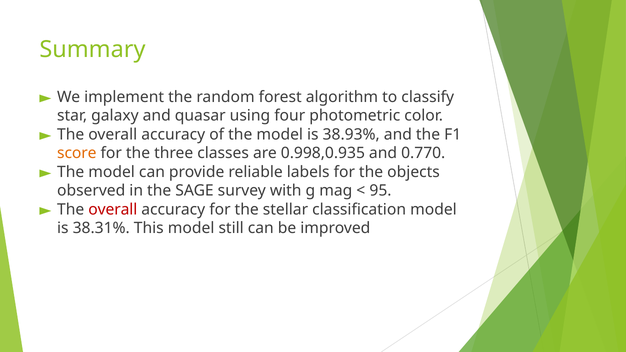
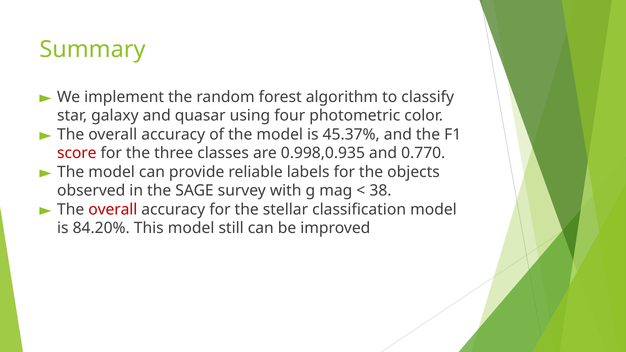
38.93%: 38.93% -> 45.37%
score colour: orange -> red
95: 95 -> 38
38.31%: 38.31% -> 84.20%
